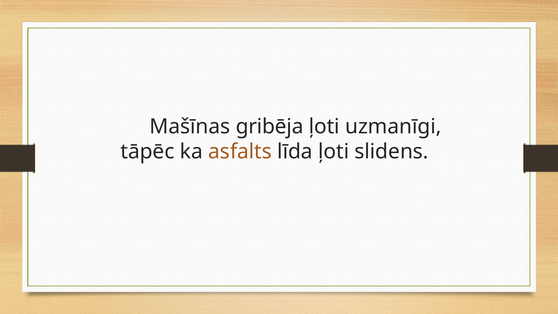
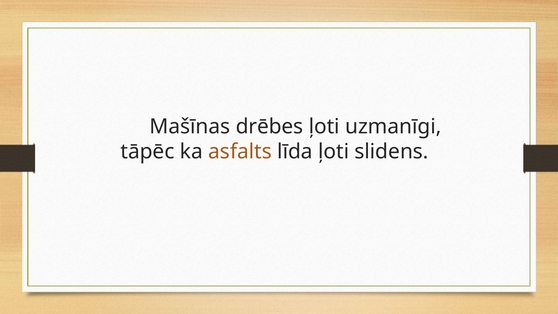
gribēja: gribēja -> drēbes
